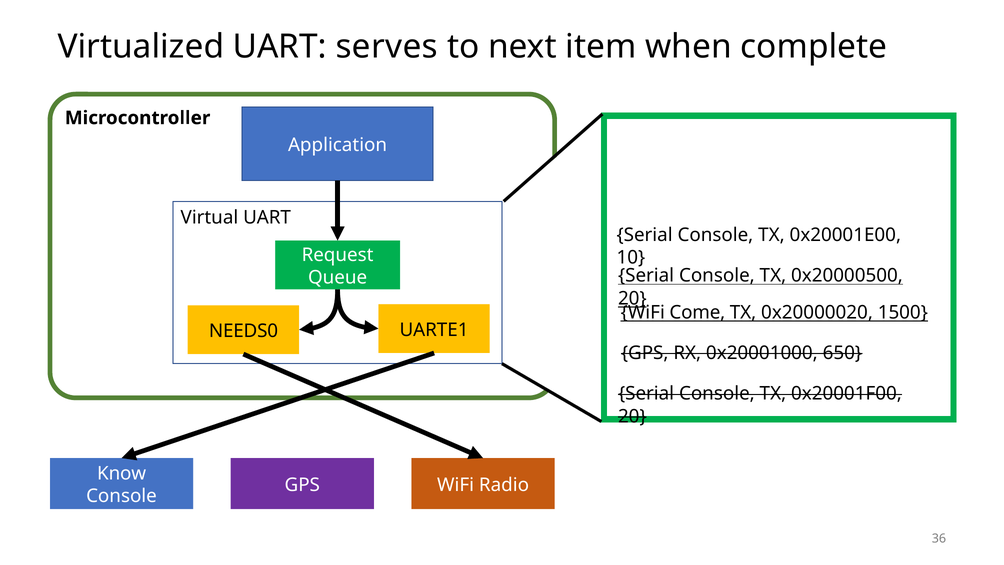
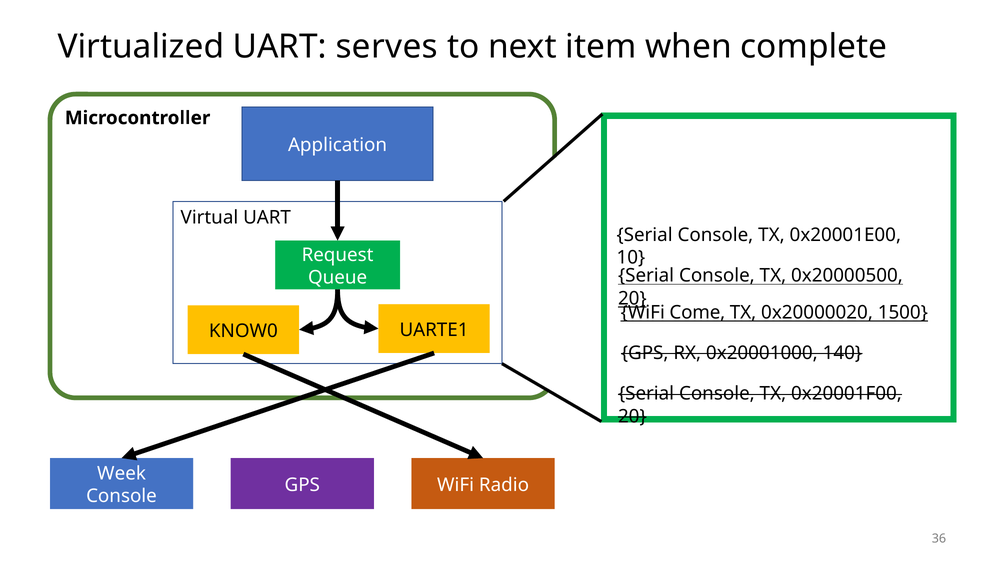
NEEDS0: NEEDS0 -> KNOW0
650: 650 -> 140
Know: Know -> Week
